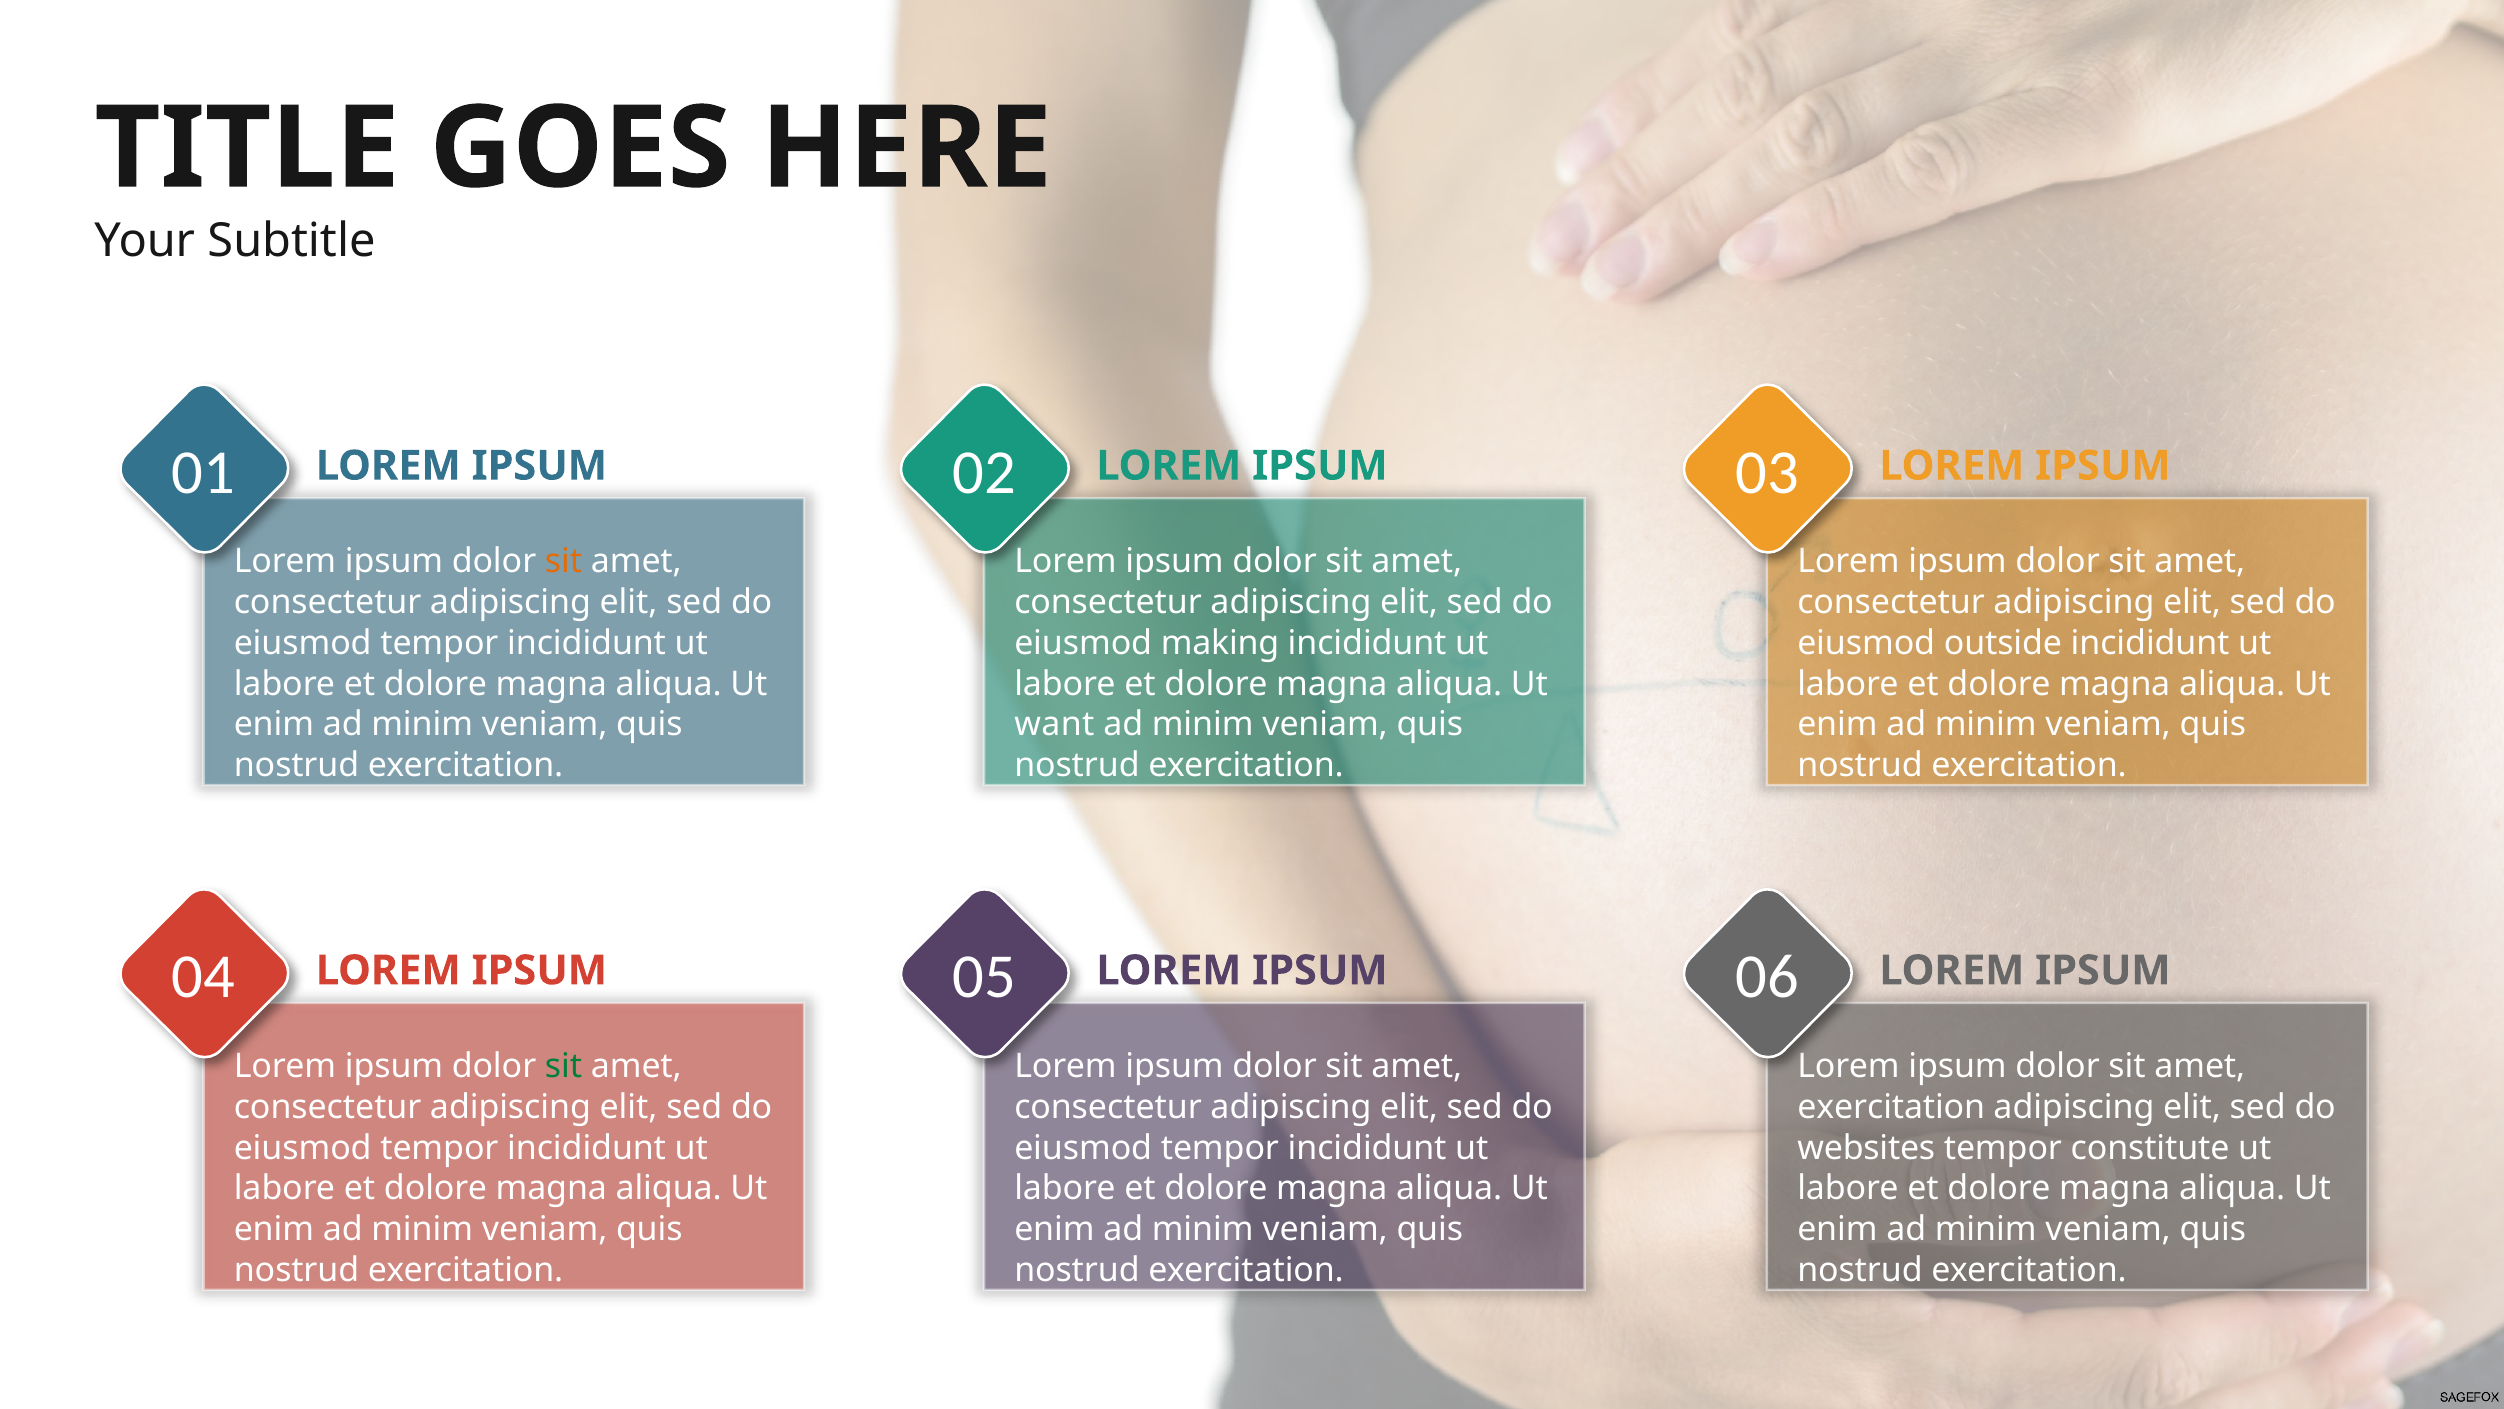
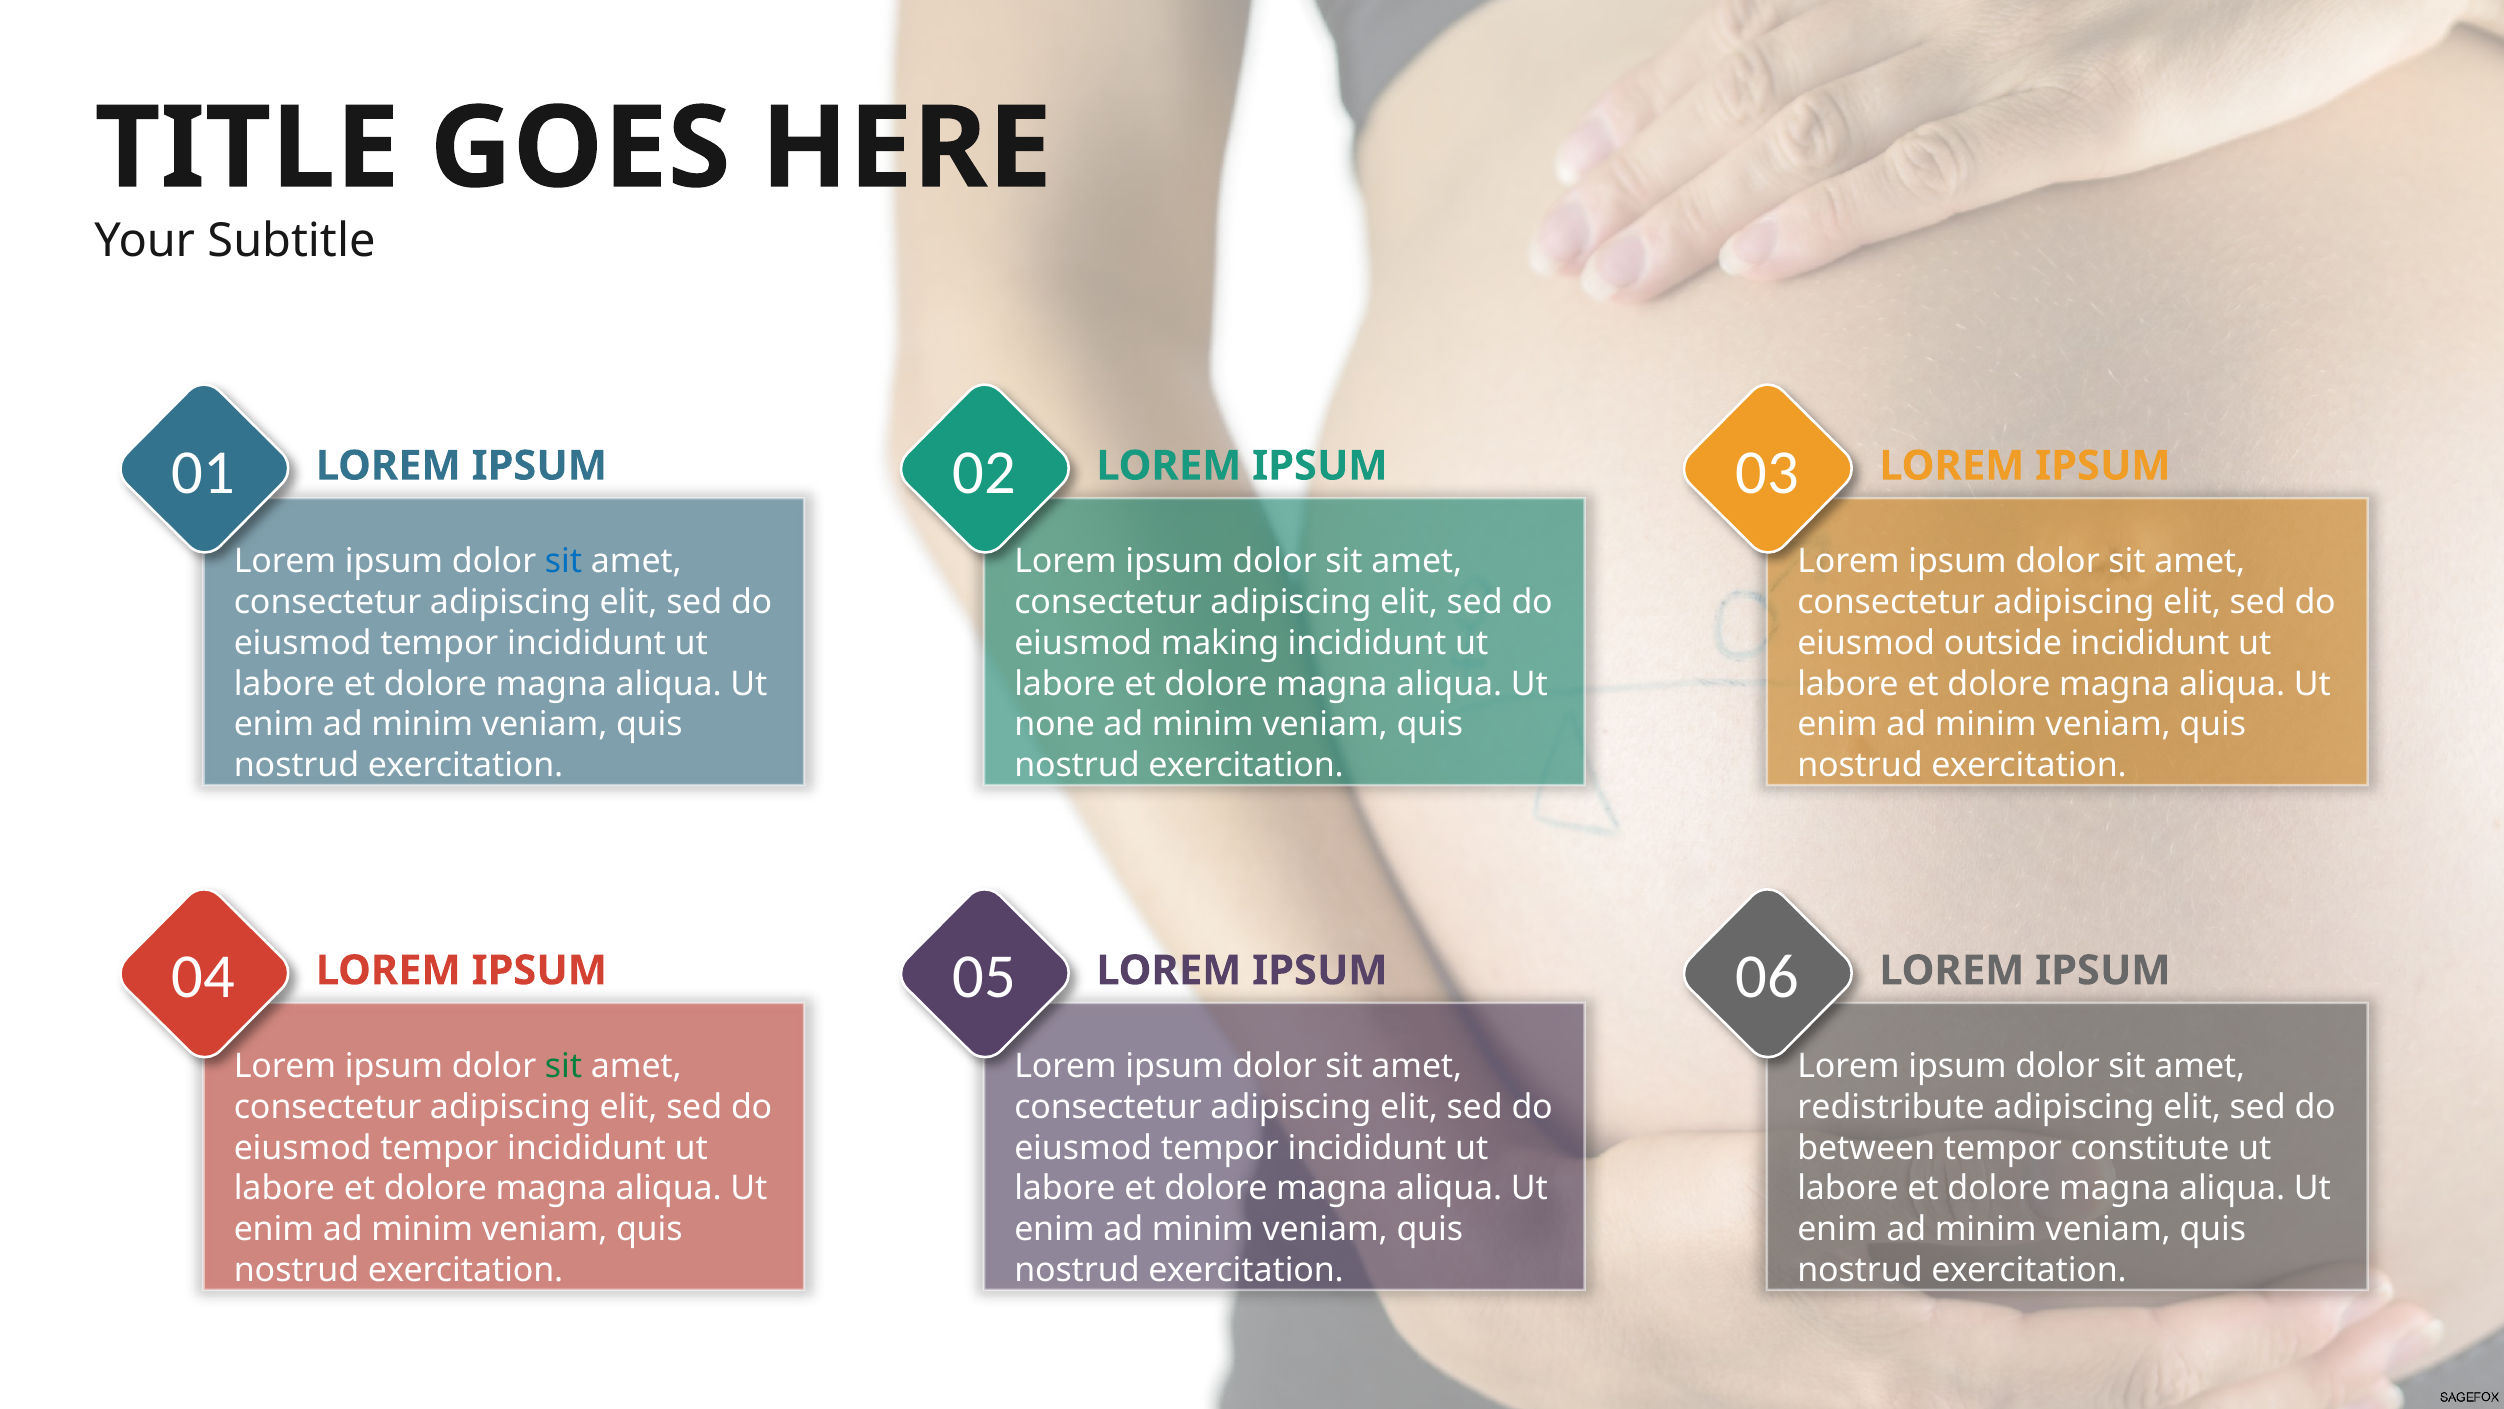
sit at (564, 561) colour: orange -> blue
want: want -> none
exercitation at (1891, 1107): exercitation -> redistribute
websites: websites -> between
